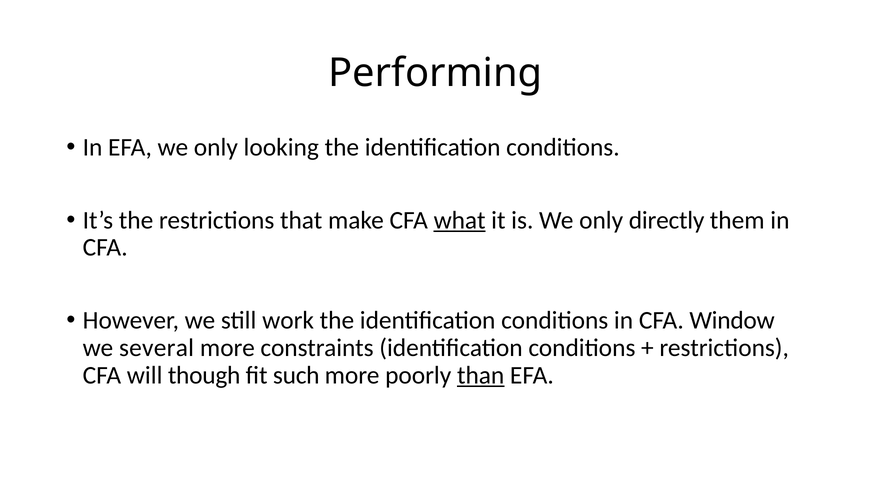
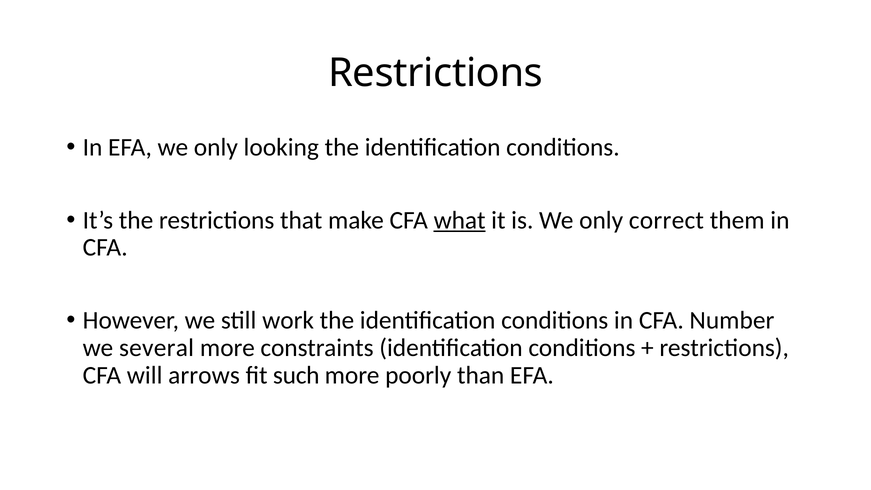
Performing at (435, 73): Performing -> Restrictions
directly: directly -> correct
Window: Window -> Number
though: though -> arrows
than underline: present -> none
